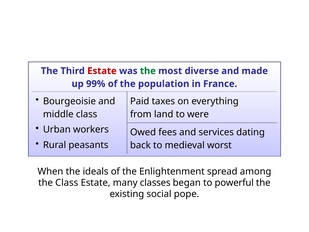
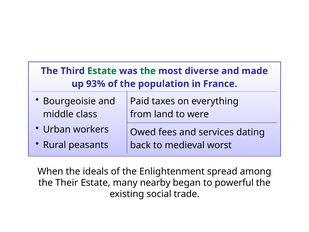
Estate at (102, 71) colour: red -> green
99%: 99% -> 93%
the Class: Class -> Their
classes: classes -> nearby
pope: pope -> trade
